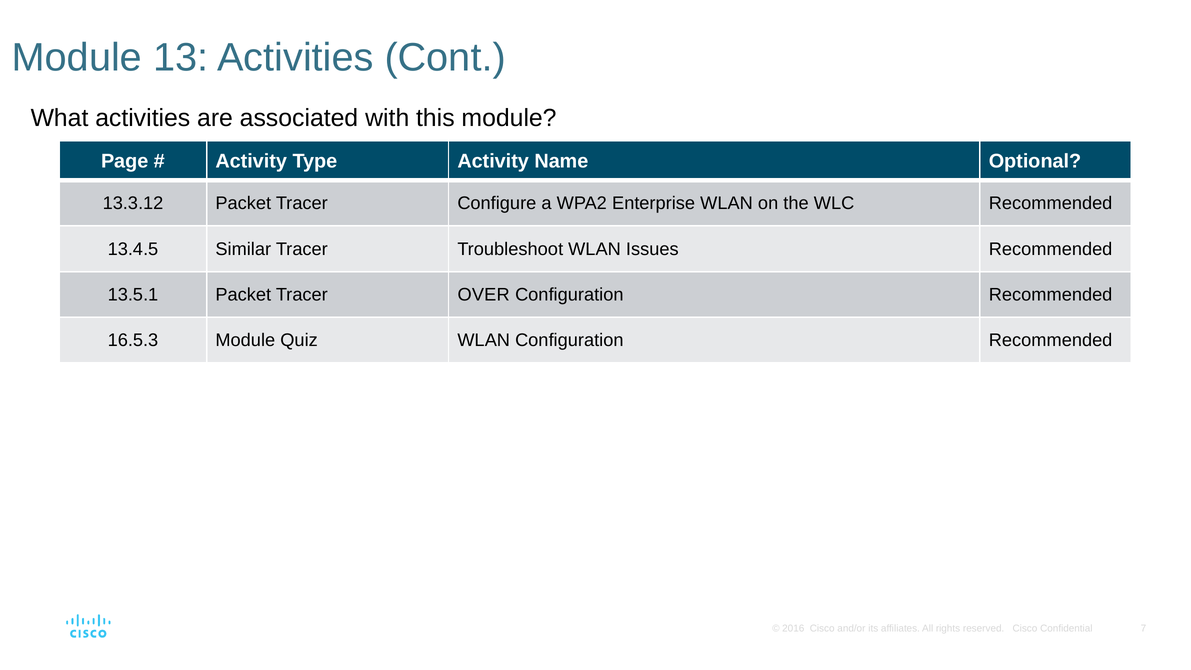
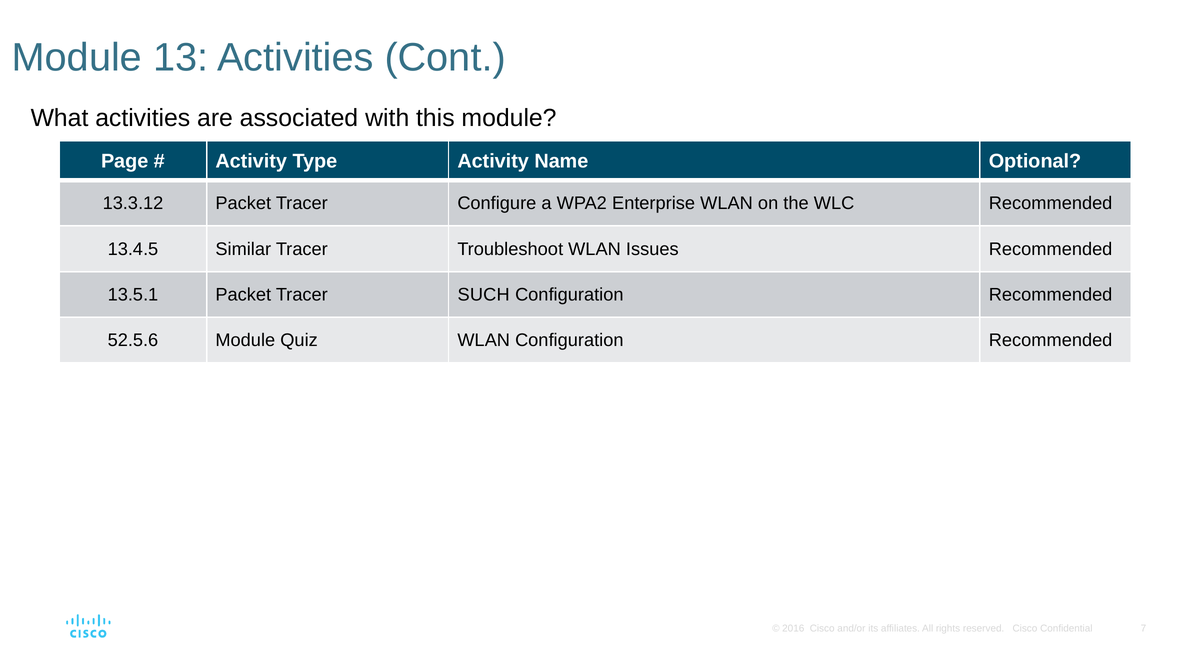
OVER: OVER -> SUCH
16.5.3: 16.5.3 -> 52.5.6
